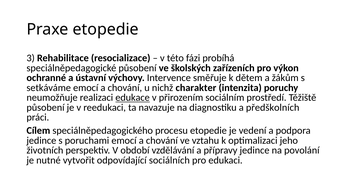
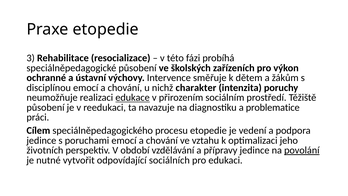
setkáváme: setkáváme -> disciplínou
předškolních: předškolních -> problematice
povolání underline: none -> present
